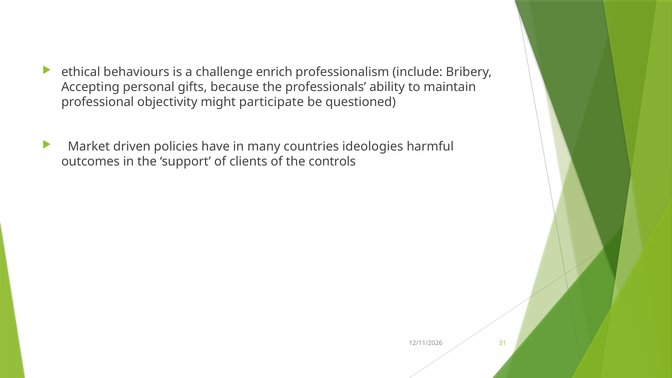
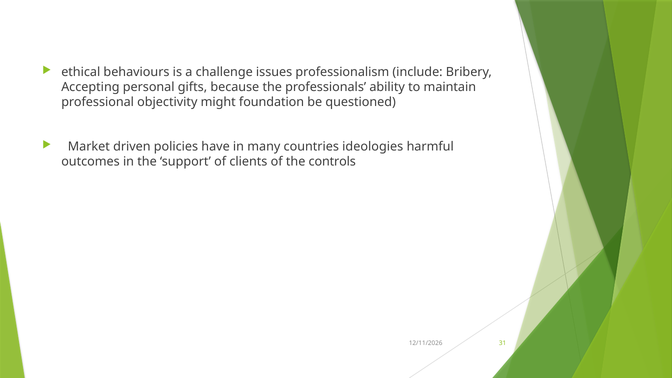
enrich: enrich -> issues
participate: participate -> foundation
